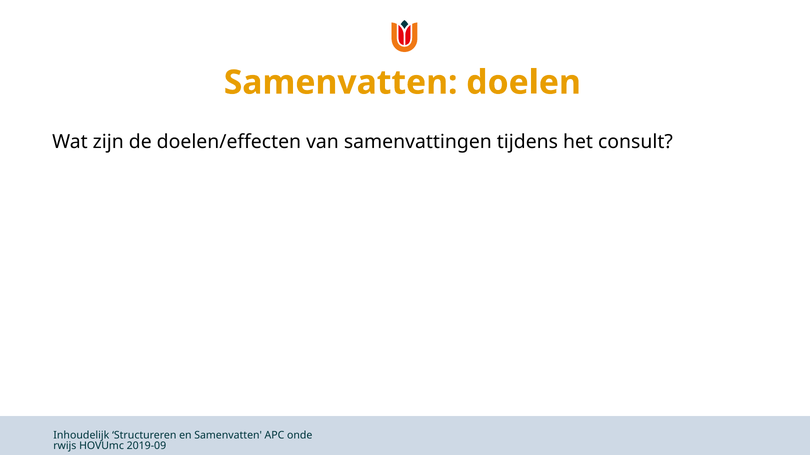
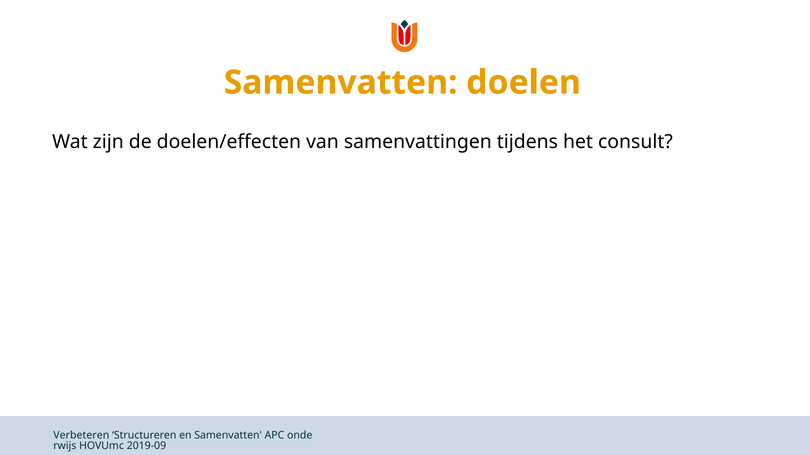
Inhoudelijk: Inhoudelijk -> Verbeteren
